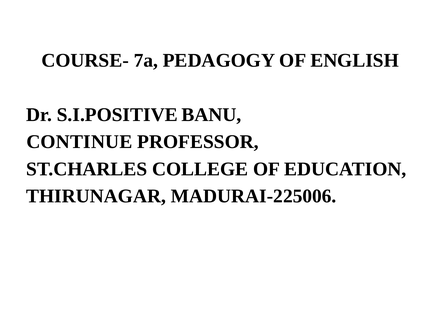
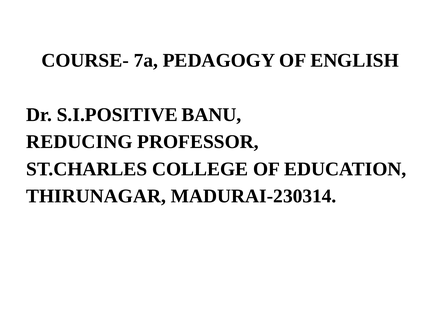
CONTINUE: CONTINUE -> REDUCING
MADURAI-225006: MADURAI-225006 -> MADURAI-230314
